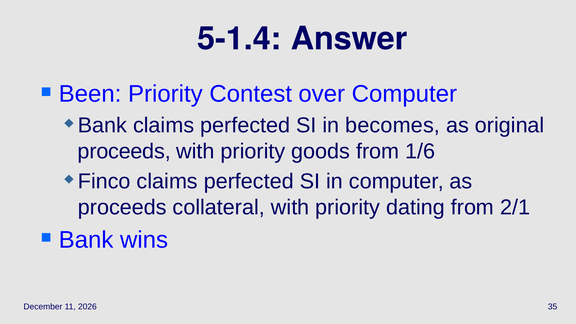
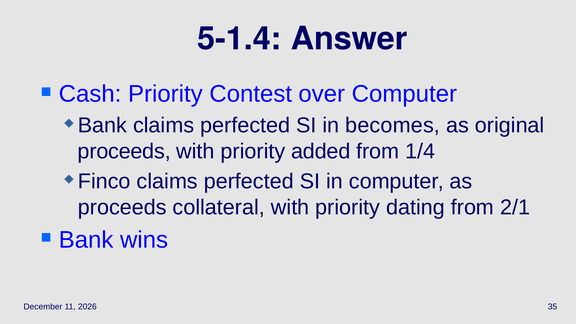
Been: Been -> Cash
goods: goods -> added
1/6: 1/6 -> 1/4
